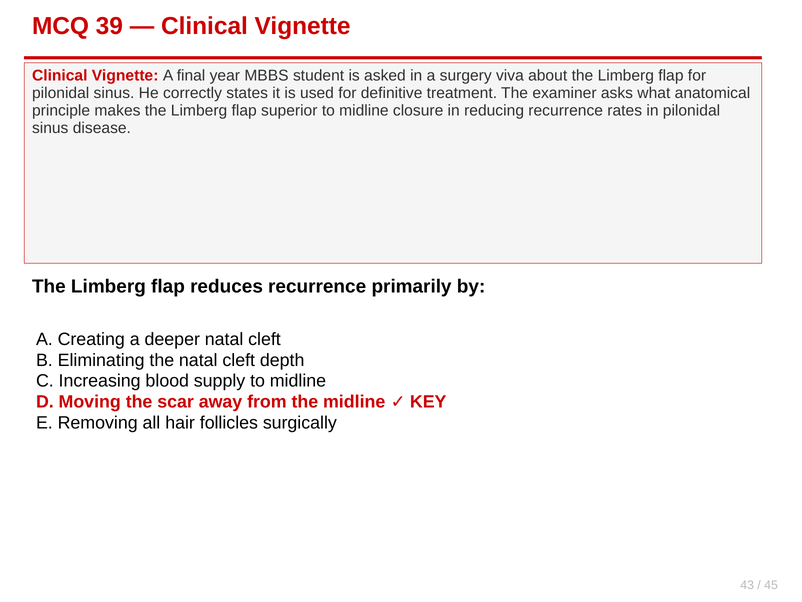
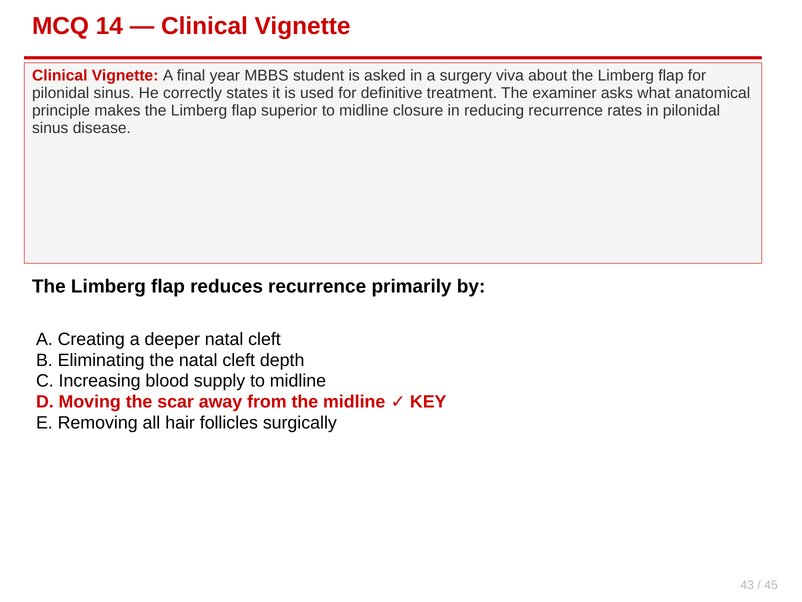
39: 39 -> 14
